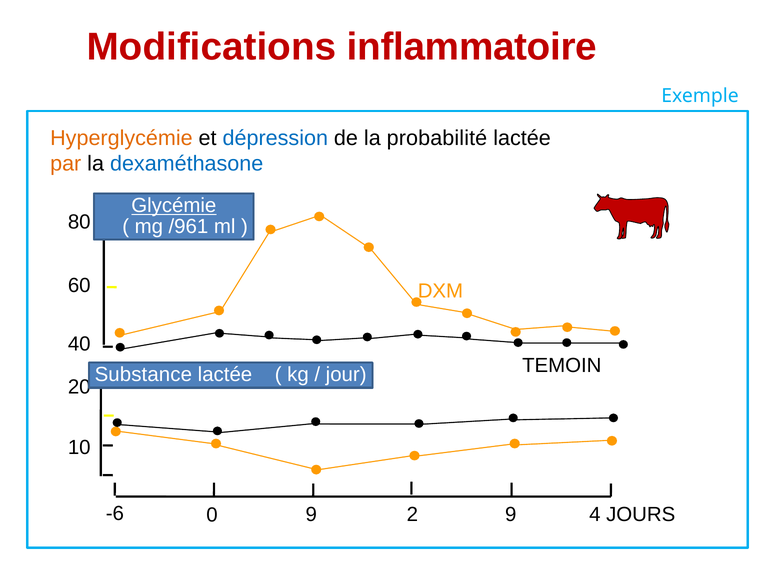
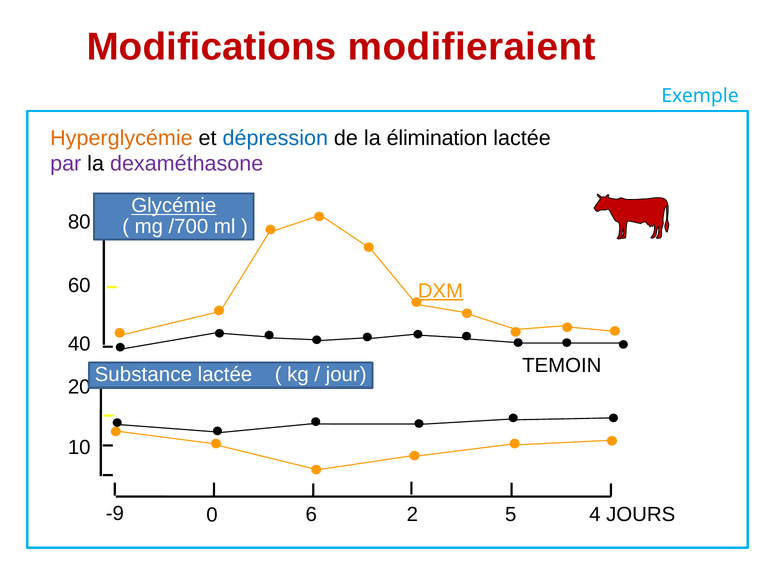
inflammatoire: inflammatoire -> modifieraient
probabilité: probabilité -> élimination
par colour: orange -> purple
dexaméthasone colour: blue -> purple
/961: /961 -> /700
DXM underline: none -> present
-6: -6 -> -9
0 9: 9 -> 6
2 9: 9 -> 5
